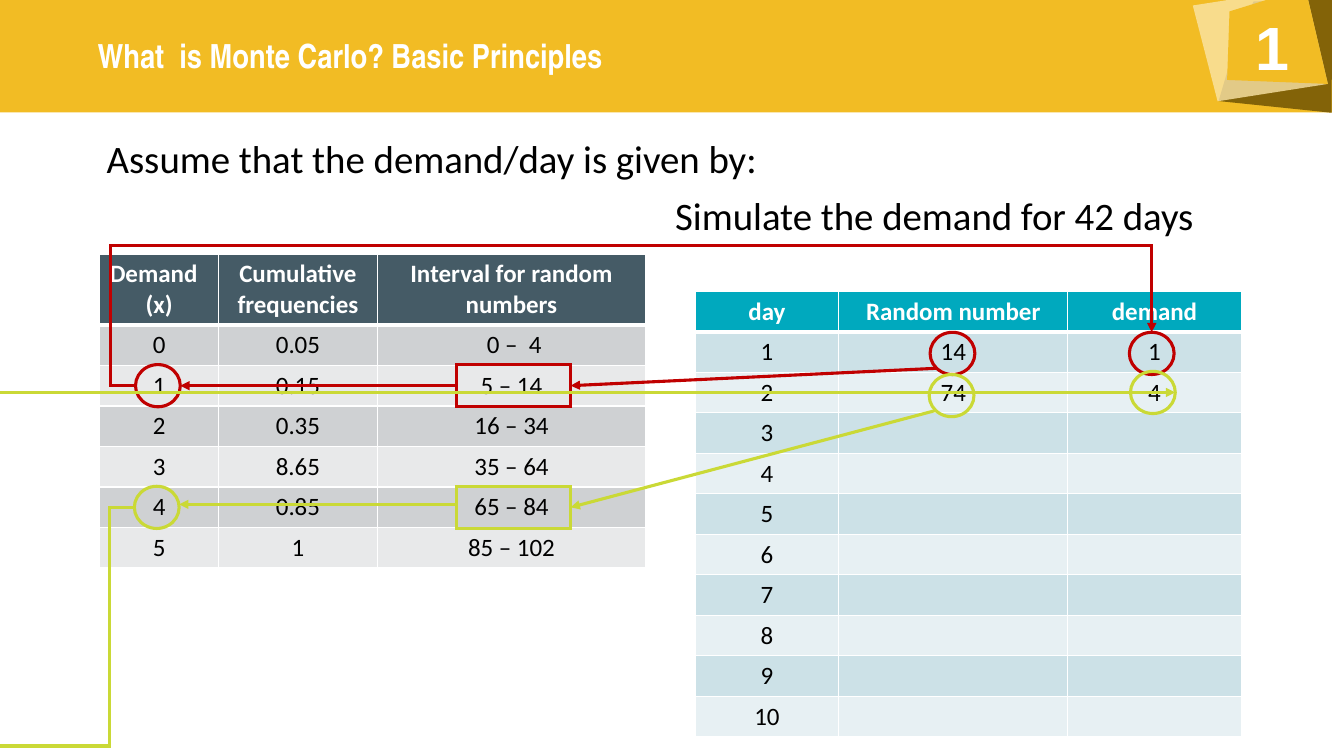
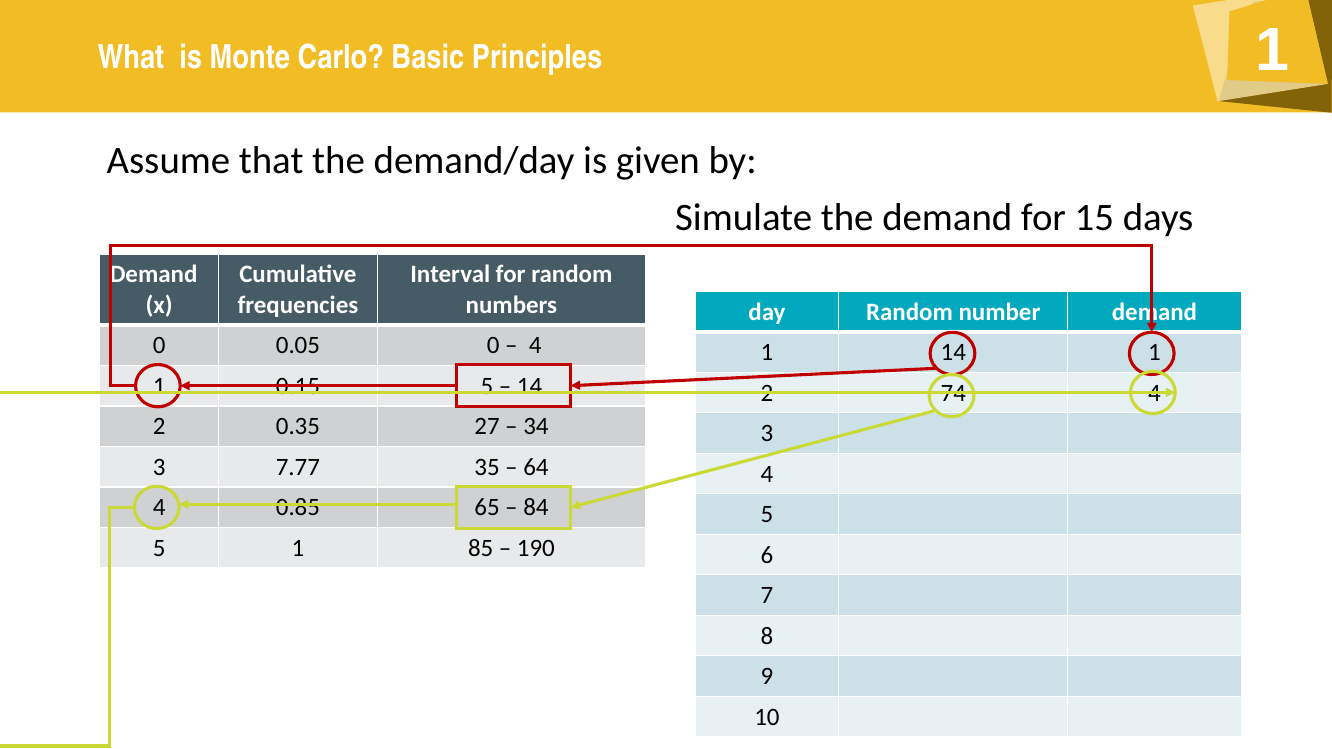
42: 42 -> 15
16: 16 -> 27
8.65: 8.65 -> 7.77
102: 102 -> 190
